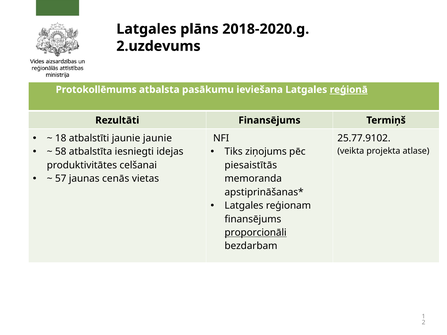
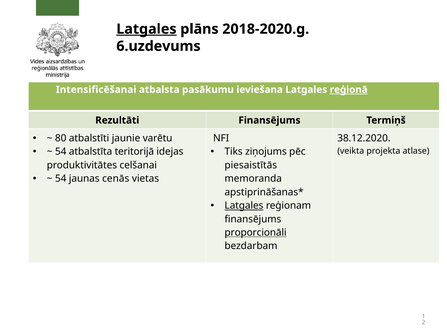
Latgales at (146, 29) underline: none -> present
2.uzdevums: 2.uzdevums -> 6.uzdevums
Protokollēmums: Protokollēmums -> Intensificēšanai
18: 18 -> 80
jaunie jaunie: jaunie -> varētu
25.77.9102: 25.77.9102 -> 38.12.2020
58 at (61, 152): 58 -> 54
iesniegti: iesniegti -> teritorijā
57 at (61, 179): 57 -> 54
Latgales at (244, 206) underline: none -> present
